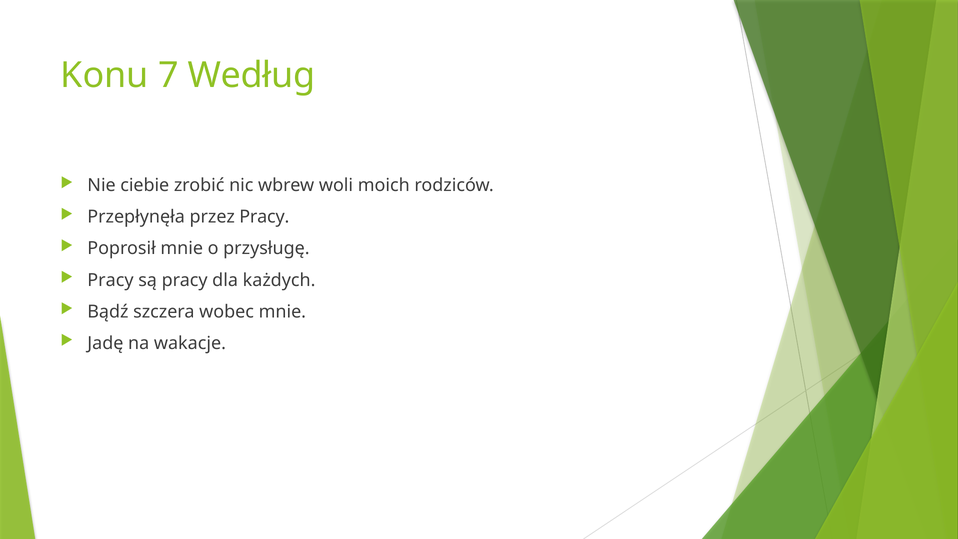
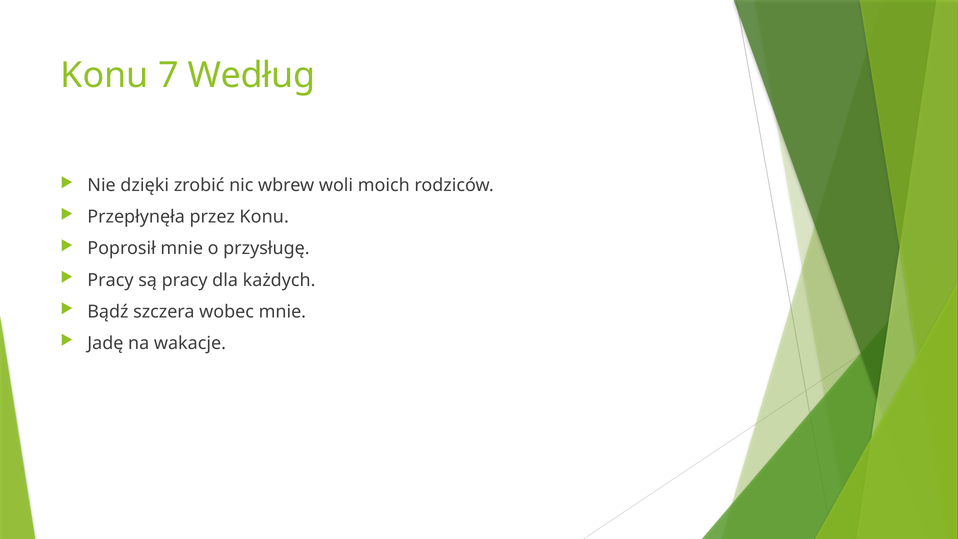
ciebie: ciebie -> dzięki
przez Pracy: Pracy -> Konu
